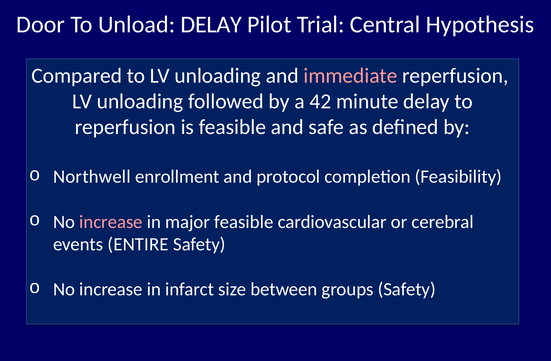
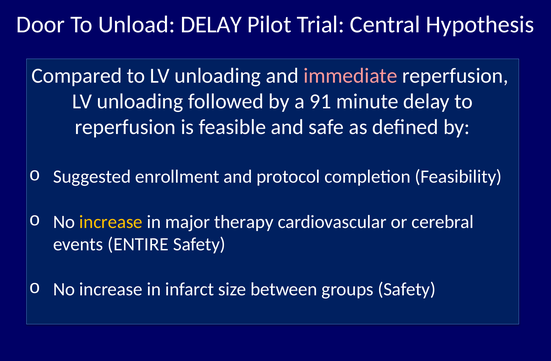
42: 42 -> 91
Northwell: Northwell -> Suggested
increase at (111, 222) colour: pink -> yellow
major feasible: feasible -> therapy
